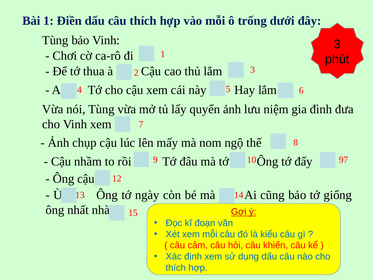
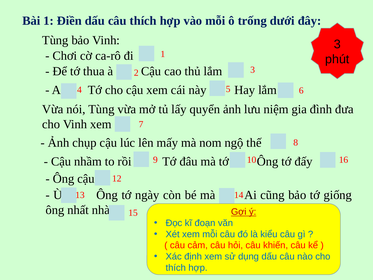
97: 97 -> 16
